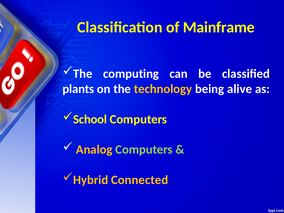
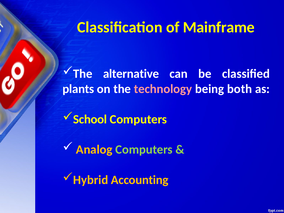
computing: computing -> alternative
technology colour: yellow -> pink
alive: alive -> both
Connected: Connected -> Accounting
